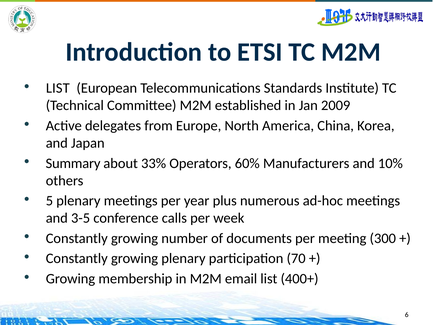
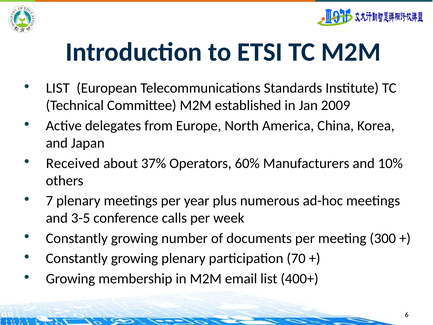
Summary: Summary -> Received
33%: 33% -> 37%
5: 5 -> 7
